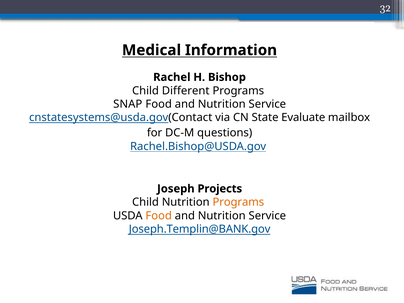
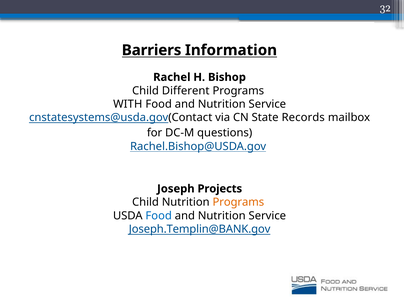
Medical: Medical -> Barriers
SNAP: SNAP -> WITH
Evaluate: Evaluate -> Records
Food at (159, 216) colour: orange -> blue
